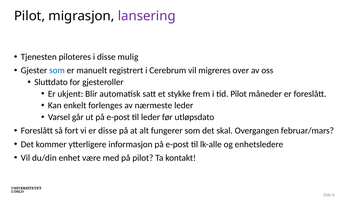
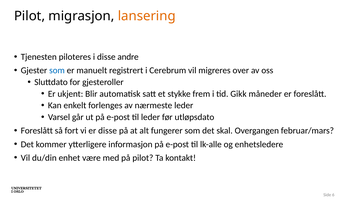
lansering colour: purple -> orange
mulig: mulig -> andre
tid Pilot: Pilot -> Gikk
